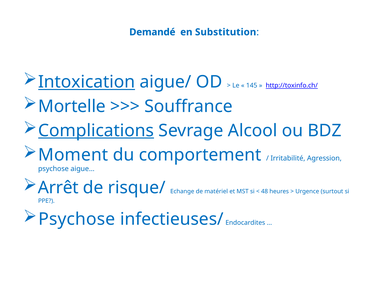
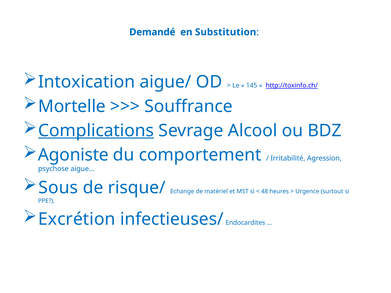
Intoxication underline: present -> none
Moment: Moment -> Agoniste
Arrêt: Arrêt -> Sous
Psychose at (77, 219): Psychose -> Excrétion
